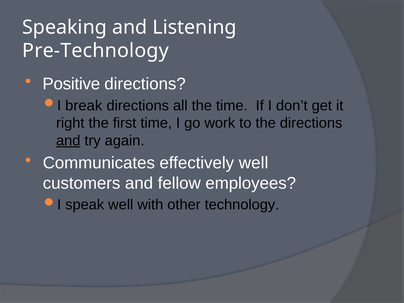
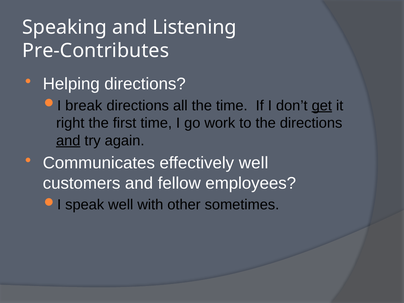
Pre-Technology: Pre-Technology -> Pre-Contributes
Positive: Positive -> Helping
get underline: none -> present
technology: technology -> sometimes
